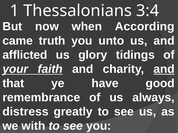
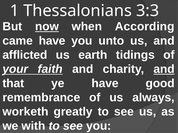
3:4: 3:4 -> 3:3
now underline: none -> present
came truth: truth -> have
glory: glory -> earth
distress: distress -> worketh
